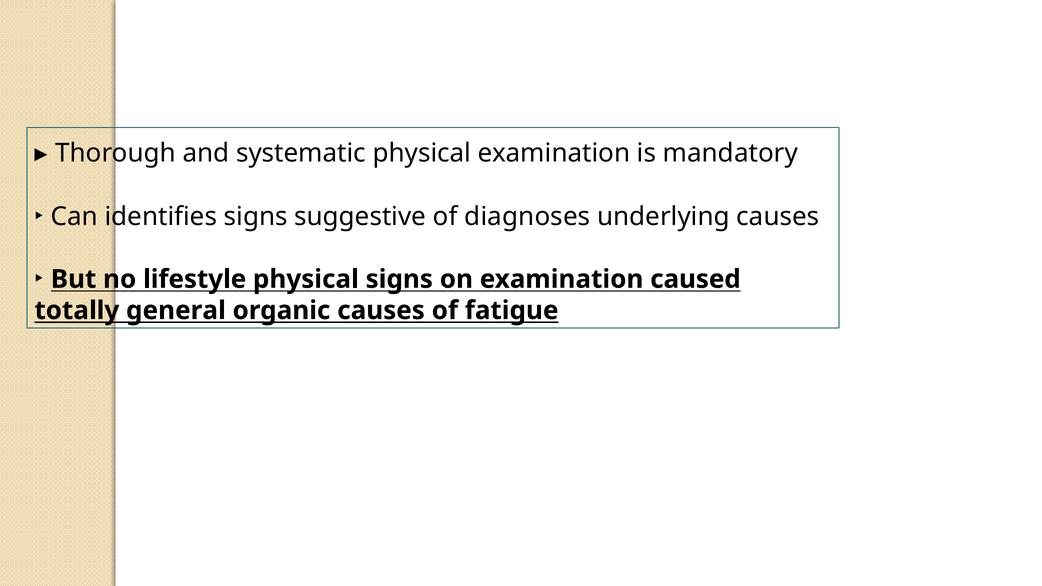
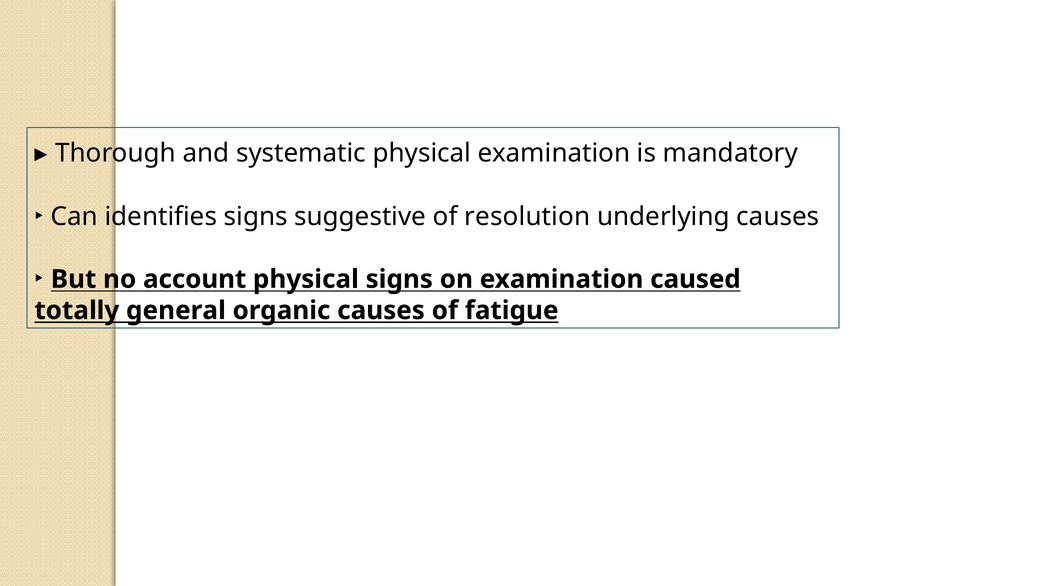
diagnoses: diagnoses -> resolution
lifestyle: lifestyle -> account
